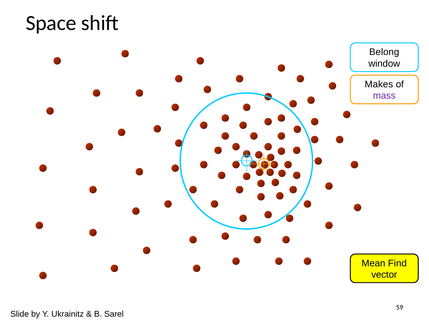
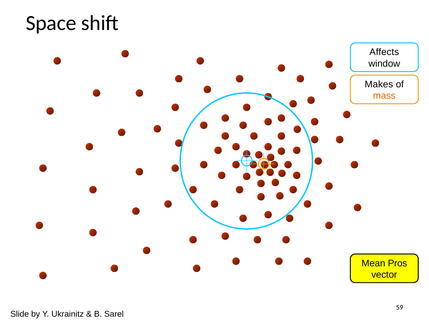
Belong: Belong -> Affects
mass colour: purple -> orange
Find: Find -> Pros
